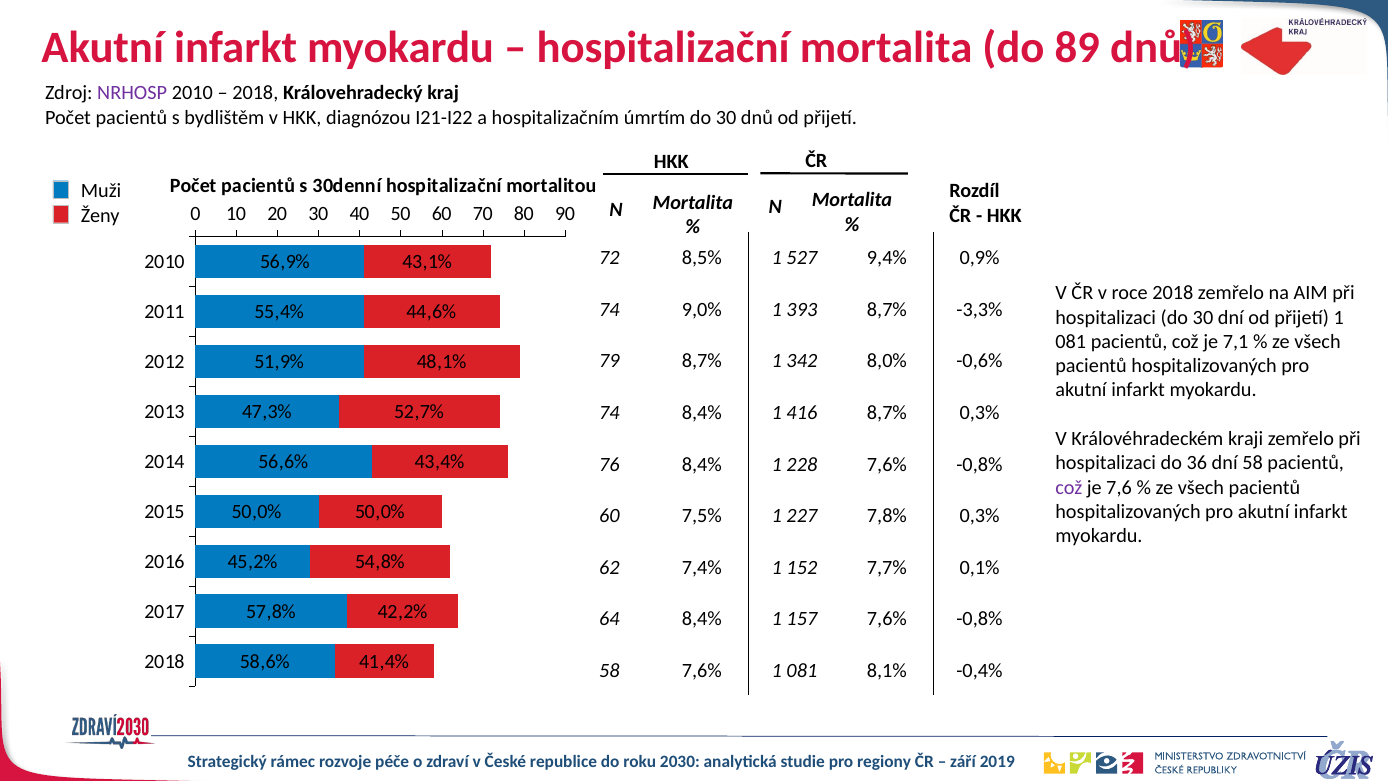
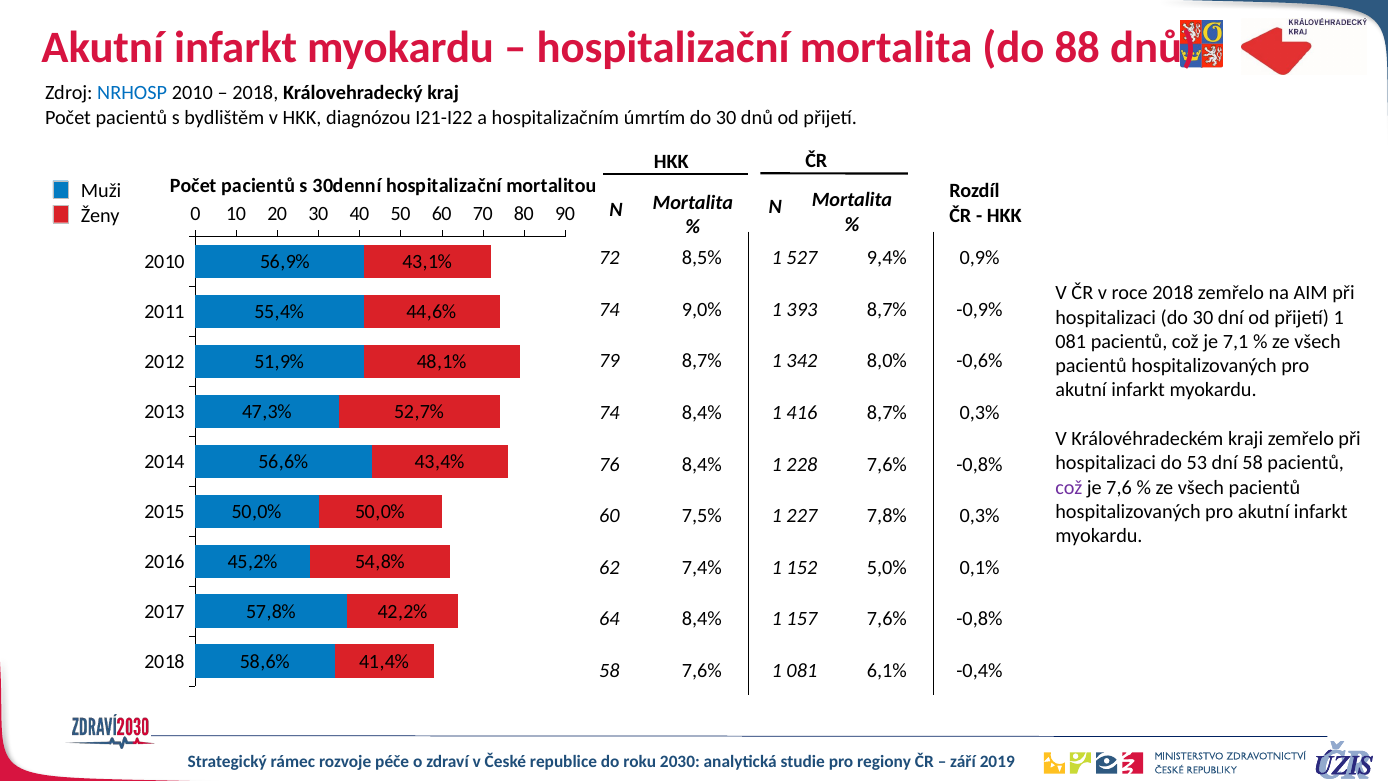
89: 89 -> 88
NRHOSP colour: purple -> blue
-3,3%: -3,3% -> -0,9%
36: 36 -> 53
7,7%: 7,7% -> 5,0%
8,1%: 8,1% -> 6,1%
